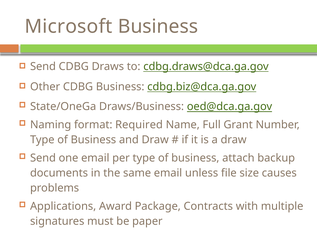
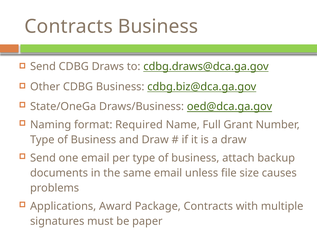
Microsoft at (69, 26): Microsoft -> Contracts
